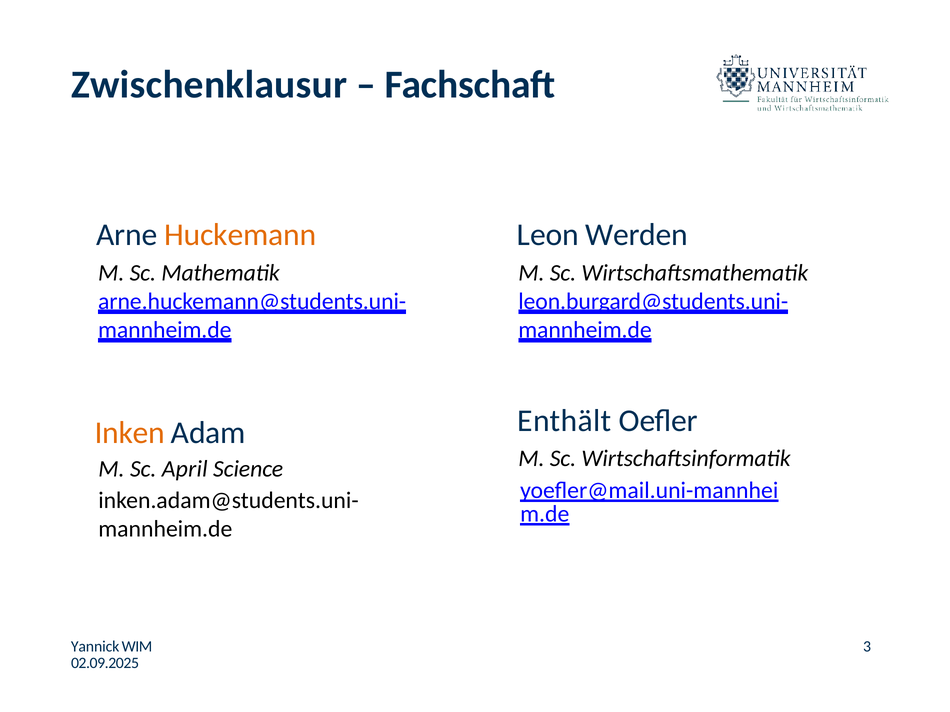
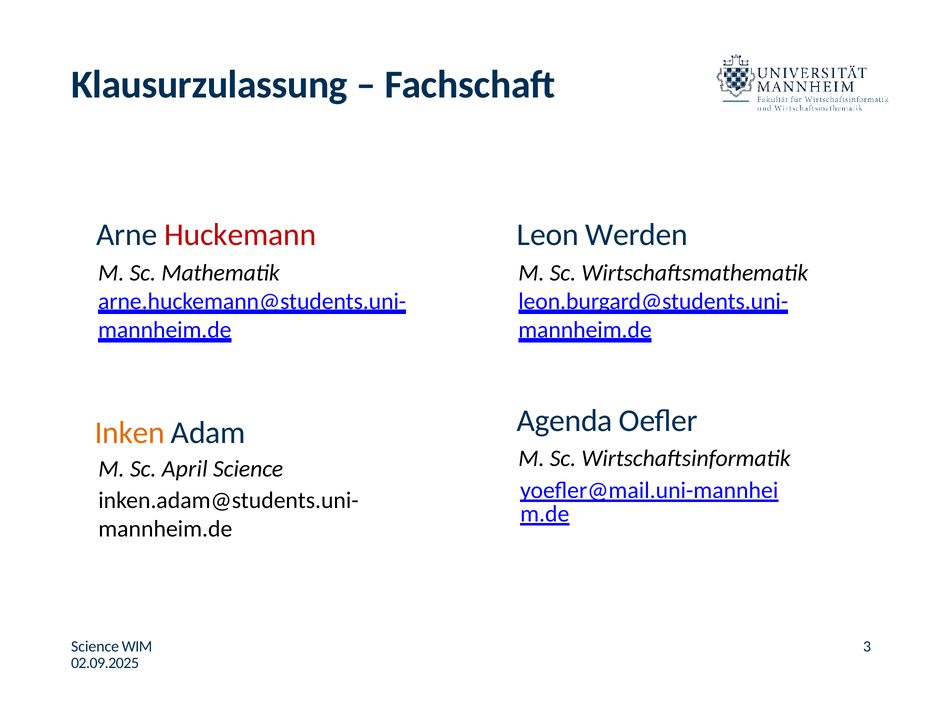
Zwischenklausur: Zwischenklausur -> Klausurzulassung
Huckemann colour: orange -> red
Enthält: Enthält -> Agenda
Yannick at (95, 647): Yannick -> Science
